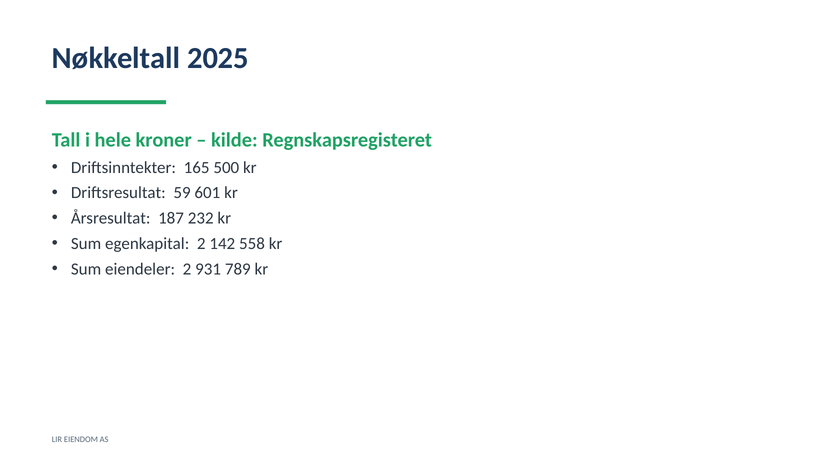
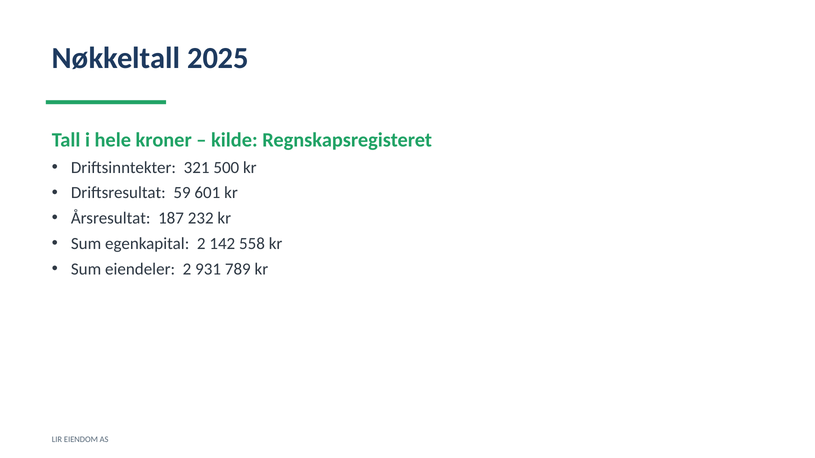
165: 165 -> 321
